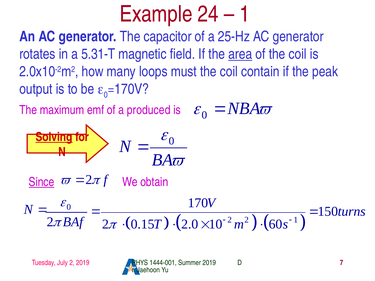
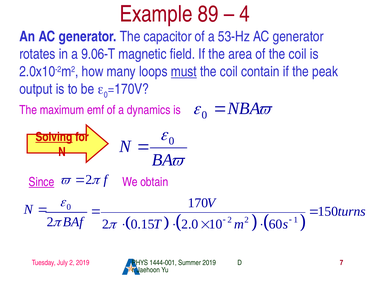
24: 24 -> 89
1 at (245, 14): 1 -> 4
25-Hz: 25-Hz -> 53-Hz
5.31-T: 5.31-T -> 9.06-T
area underline: present -> none
must underline: none -> present
produced: produced -> dynamics
